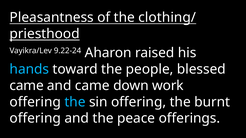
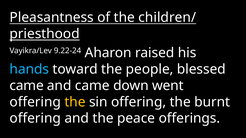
clothing/: clothing/ -> children/
work: work -> went
the at (75, 102) colour: light blue -> yellow
